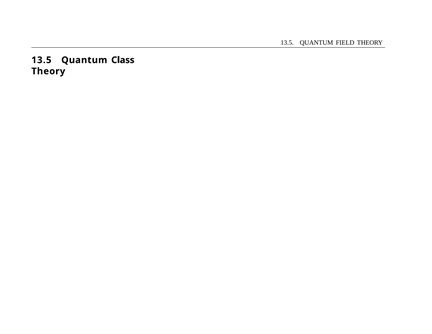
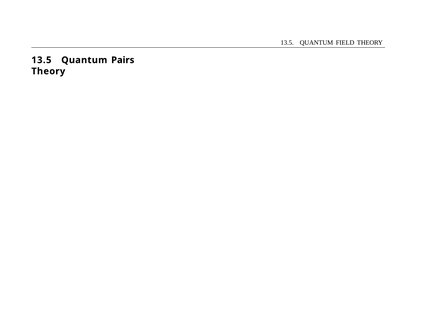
Class: Class -> Pairs
